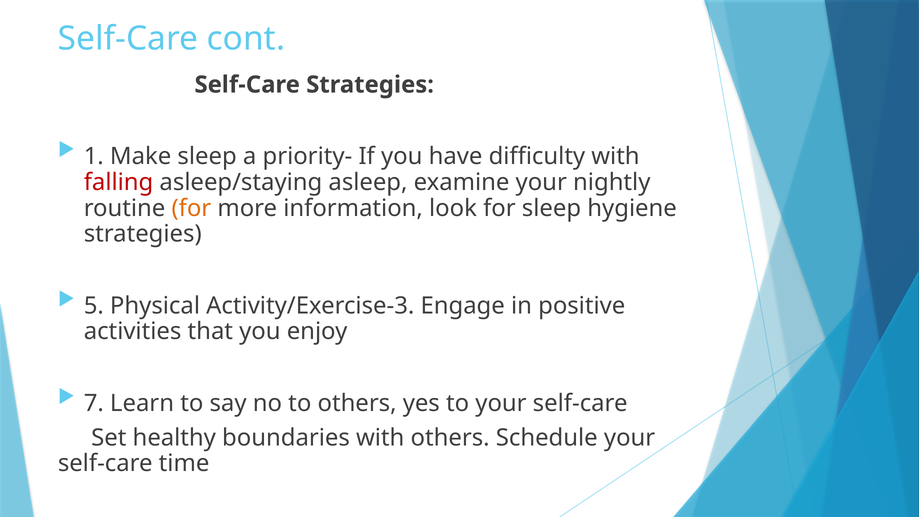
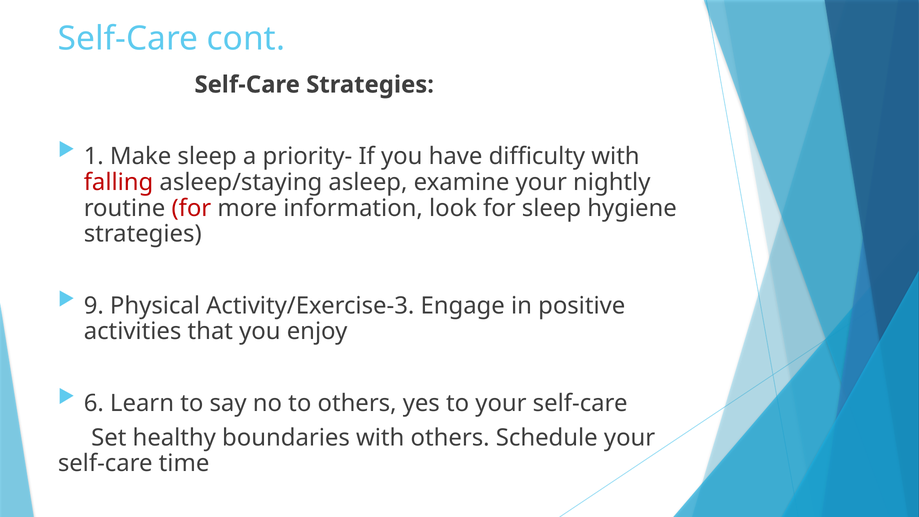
for at (191, 208) colour: orange -> red
5: 5 -> 9
7: 7 -> 6
